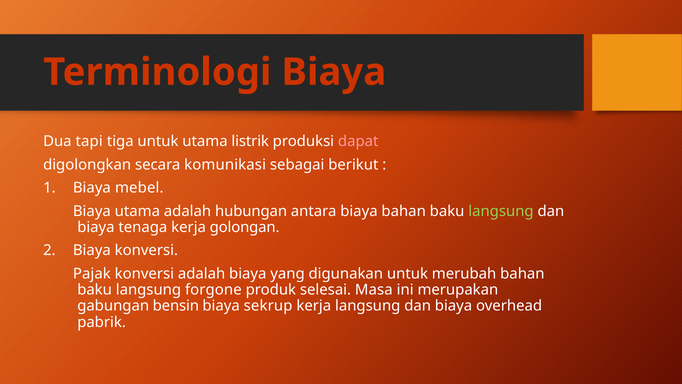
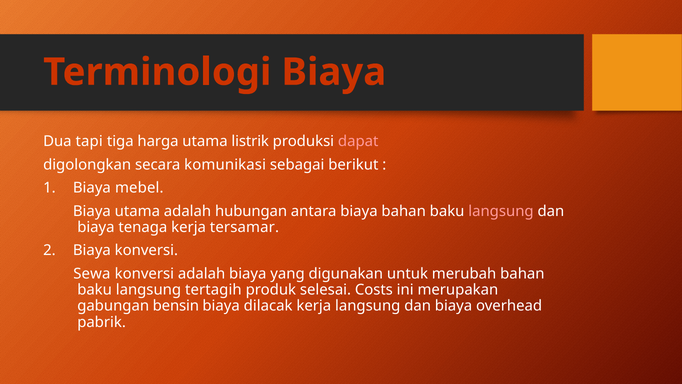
tiga untuk: untuk -> harga
langsung at (501, 211) colour: light green -> pink
golongan: golongan -> tersamar
Pajak: Pajak -> Sewa
forgone: forgone -> tertagih
Masa: Masa -> Costs
sekrup: sekrup -> dilacak
